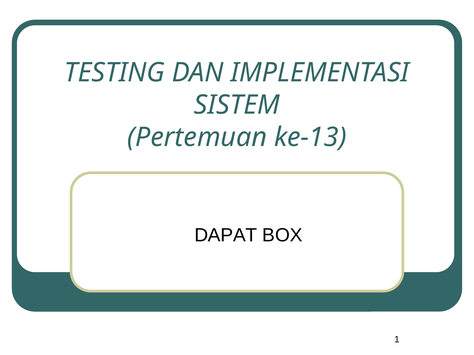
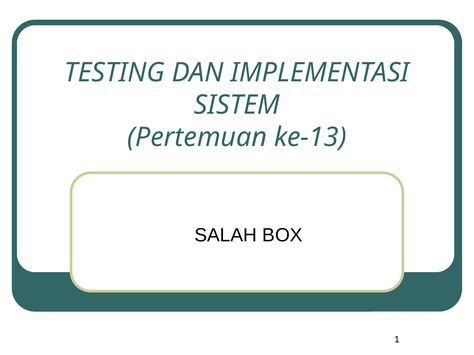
DAPAT: DAPAT -> SALAH
